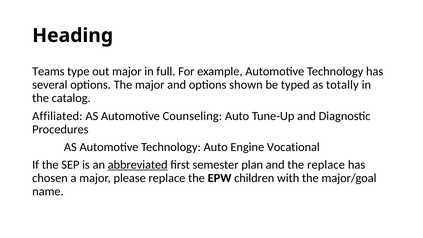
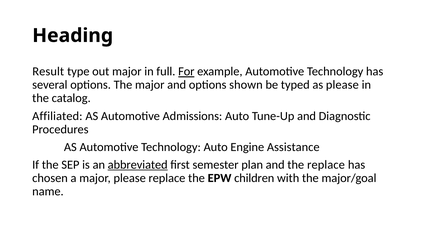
Teams: Teams -> Result
For underline: none -> present
as totally: totally -> please
Counseling: Counseling -> Admissions
Vocational: Vocational -> Assistance
